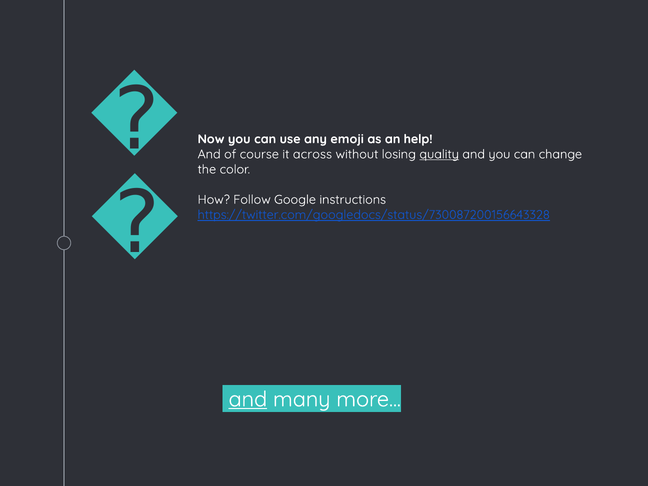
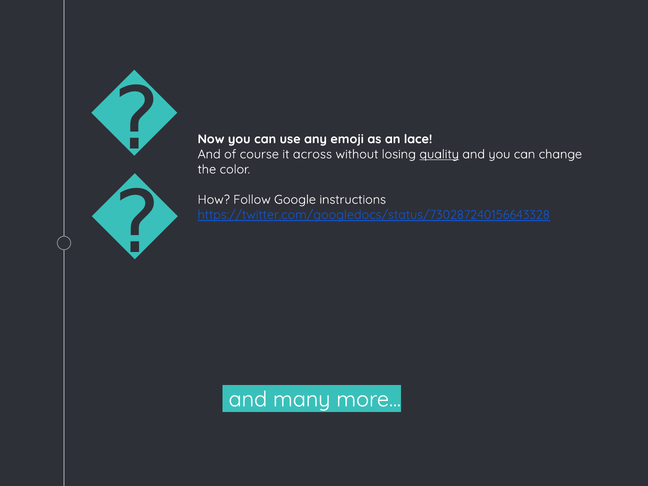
help: help -> lace
https://twitter.com/googledocs/status/730087200156643328: https://twitter.com/googledocs/status/730087200156643328 -> https://twitter.com/googledocs/status/730287240156643328
and at (248, 399) underline: present -> none
